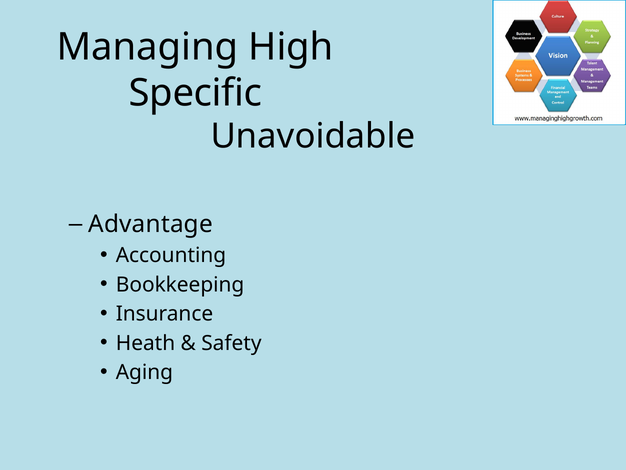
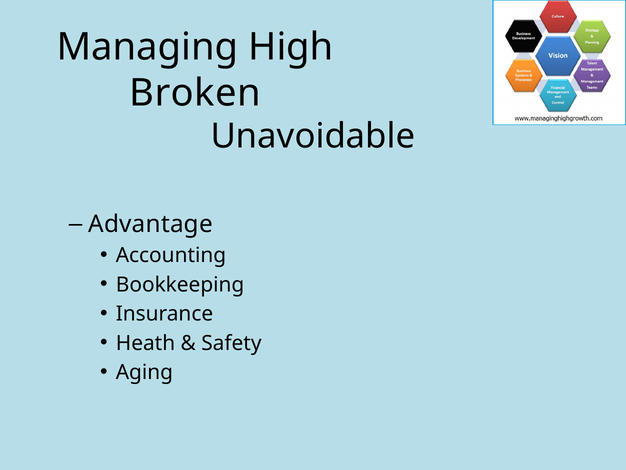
Specific: Specific -> Broken
